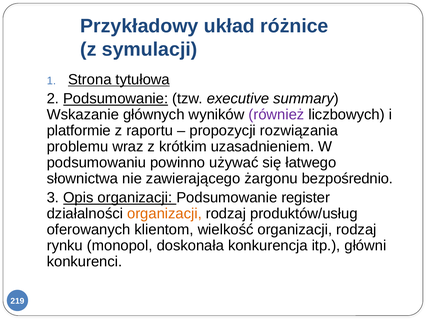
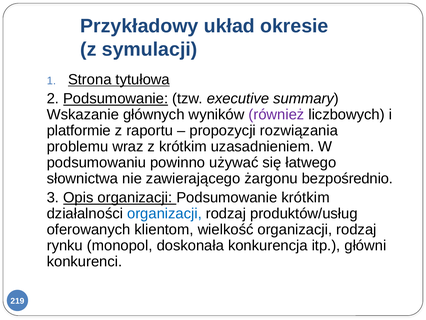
różnice: różnice -> okresie
Podsumowanie register: register -> krótkim
organizacji at (164, 213) colour: orange -> blue
